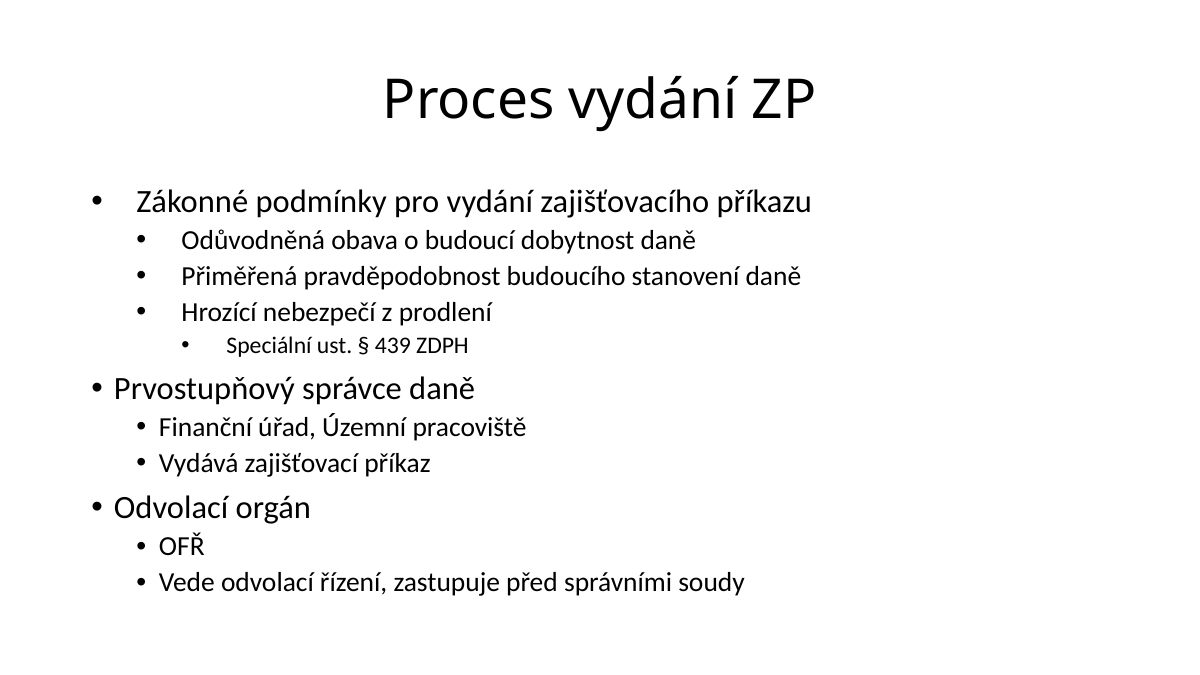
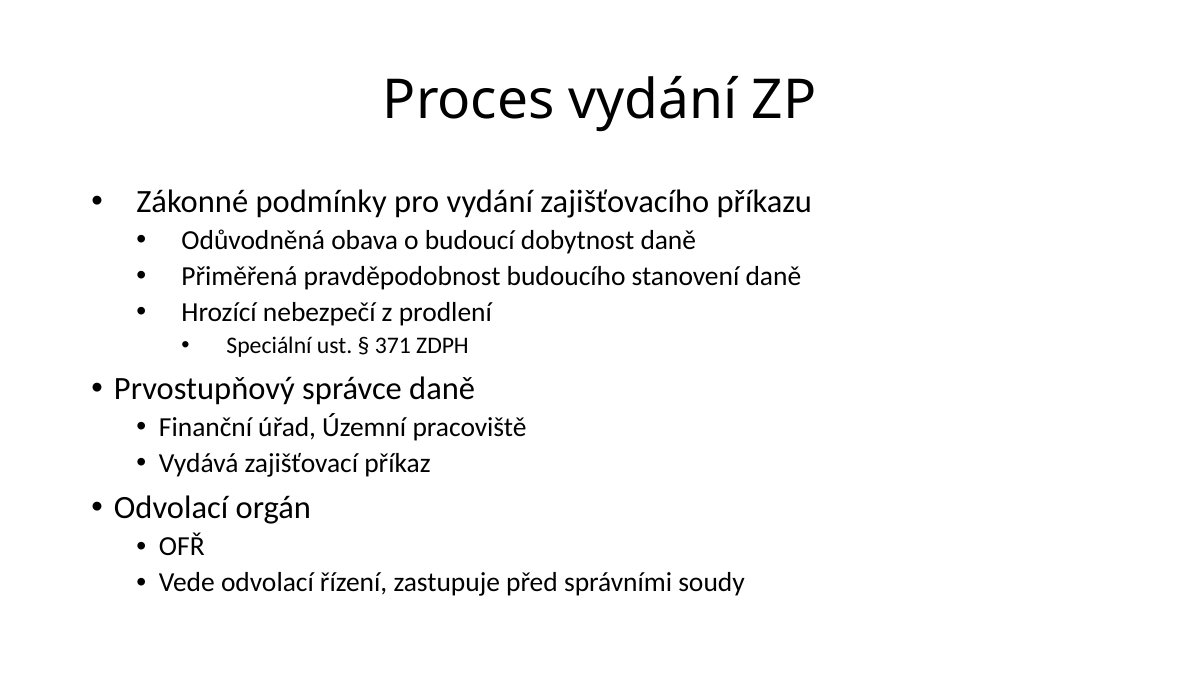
439: 439 -> 371
